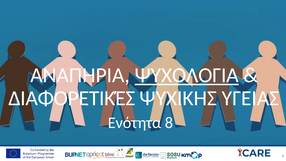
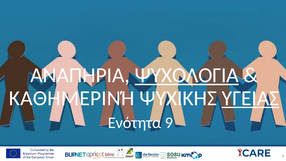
ΔΙΑΦΟΡΕΤΙΚΈΣ: ΔΙΑΦΟΡΕΤΙΚΈΣ -> ΚΑΘΗΜΕΡΙΝΉ
ΥΓΕΙΑΣ underline: none -> present
8: 8 -> 9
